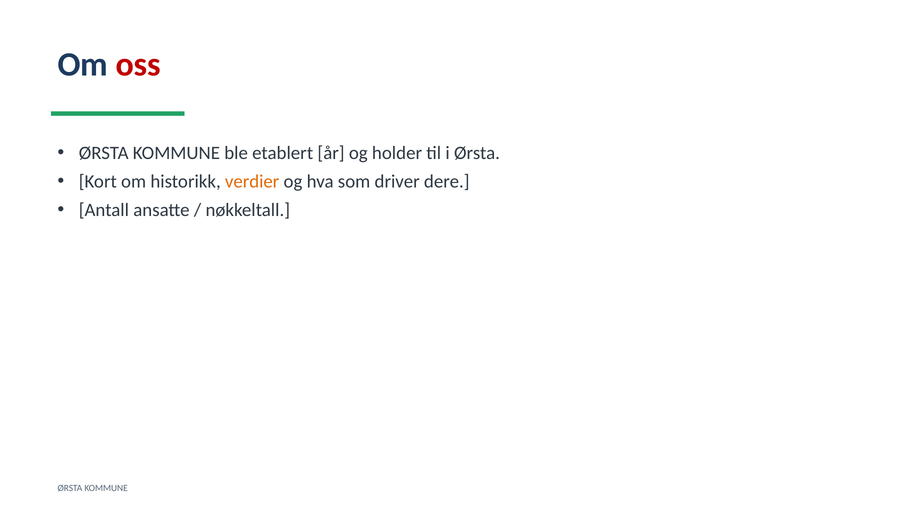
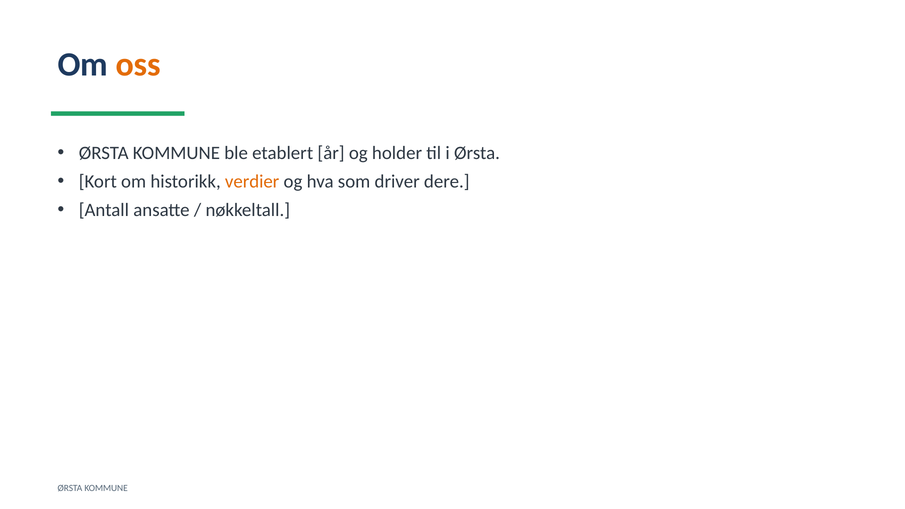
oss colour: red -> orange
